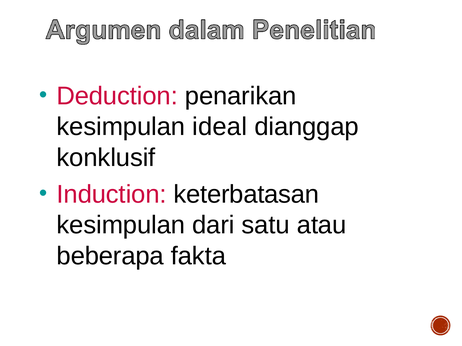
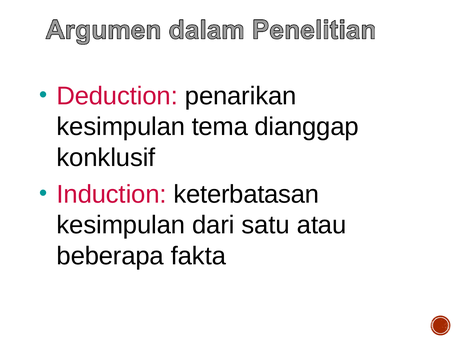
ideal: ideal -> tema
